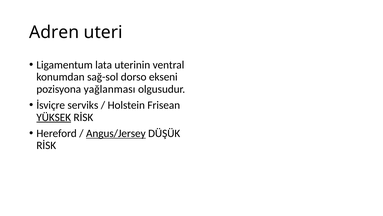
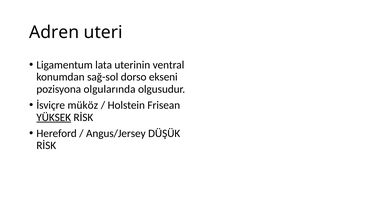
yağlanması: yağlanması -> olgularında
serviks: serviks -> müköz
Angus/Jersey underline: present -> none
